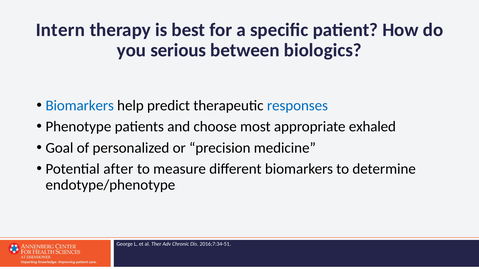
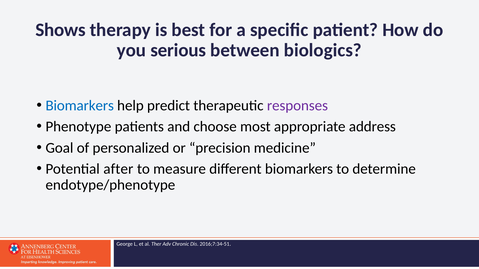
Intern: Intern -> Shows
responses colour: blue -> purple
exhaled: exhaled -> address
